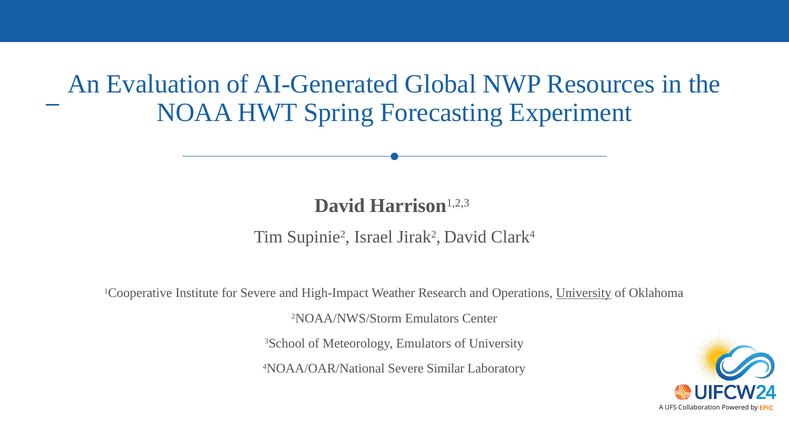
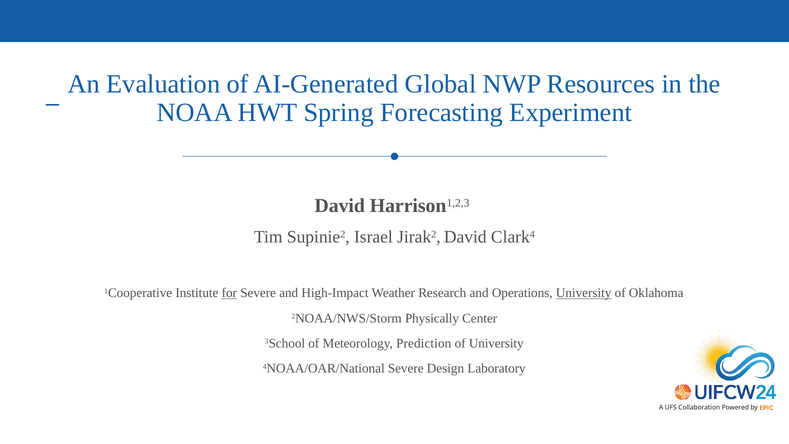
for underline: none -> present
2NOAA/NWS/Storm Emulators: Emulators -> Physically
Meteorology Emulators: Emulators -> Prediction
Similar: Similar -> Design
